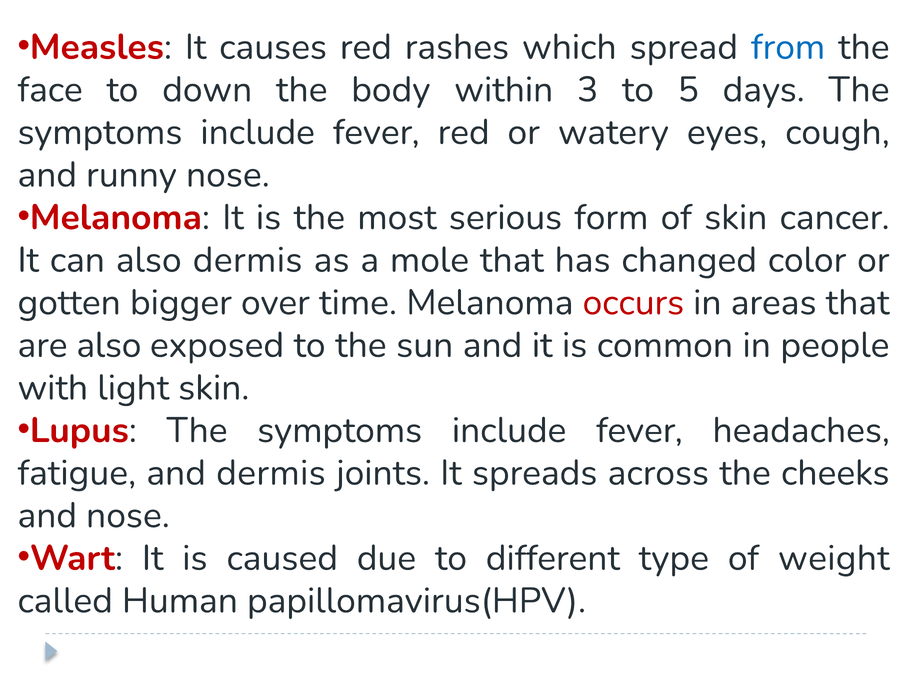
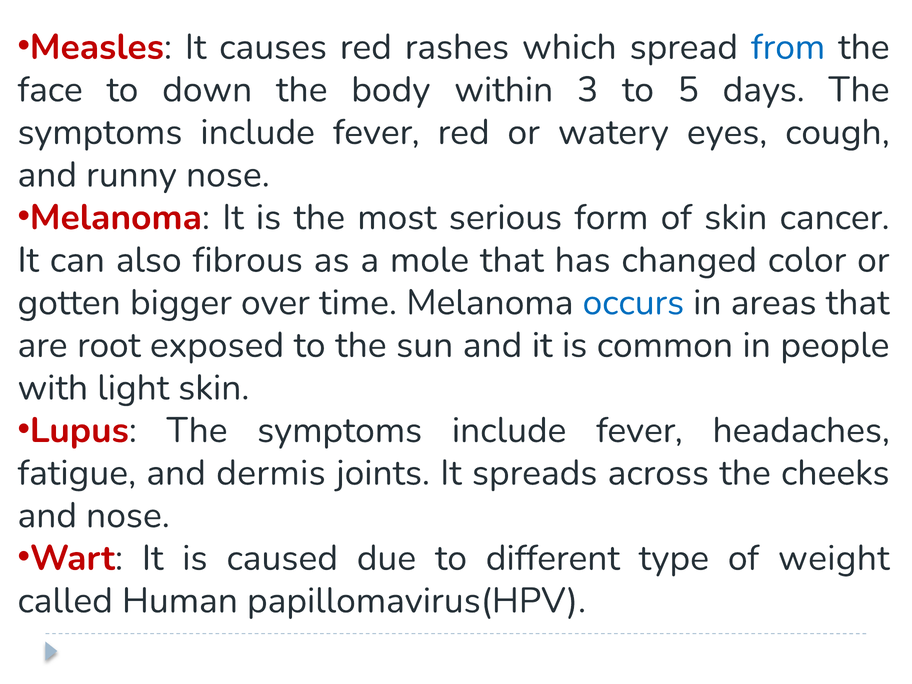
also dermis: dermis -> fibrous
occurs colour: red -> blue
are also: also -> root
